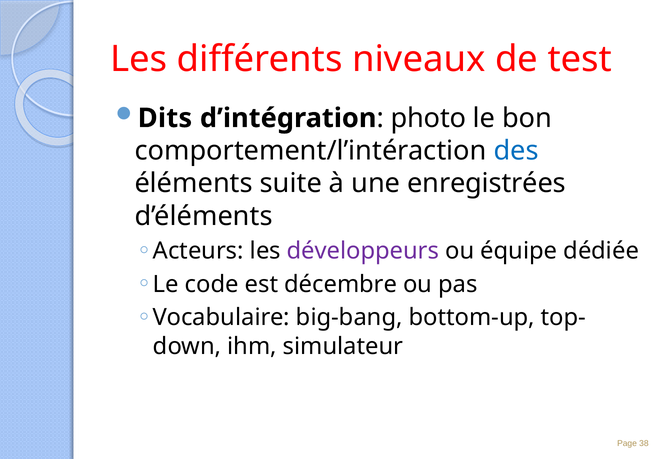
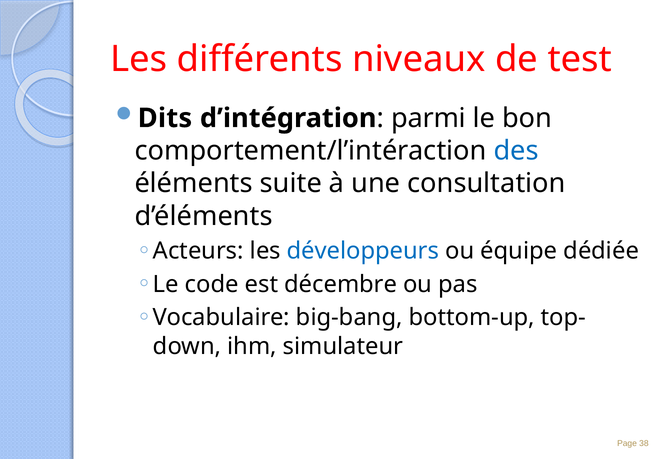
photo: photo -> parmi
enregistrées: enregistrées -> consultation
développeurs colour: purple -> blue
